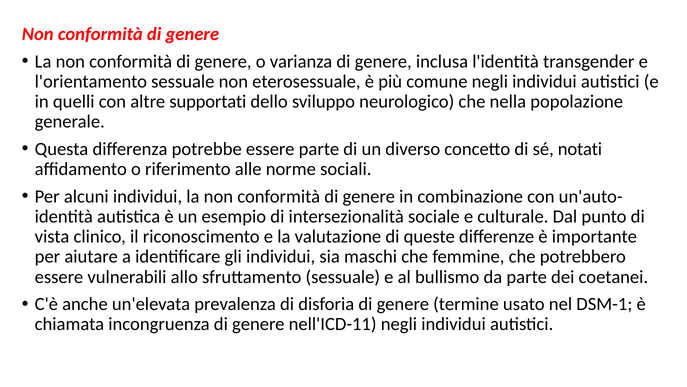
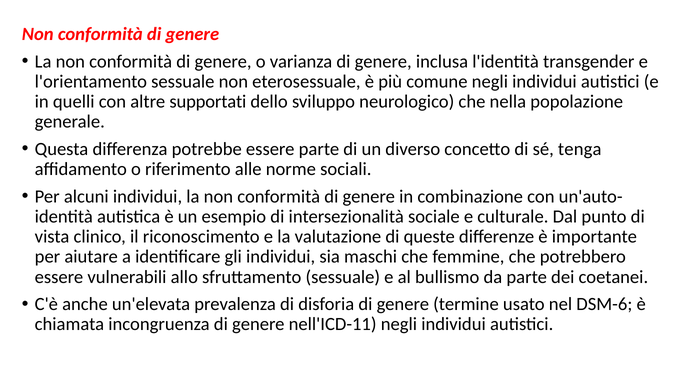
notati: notati -> tenga
DSM-1: DSM-1 -> DSM-6
